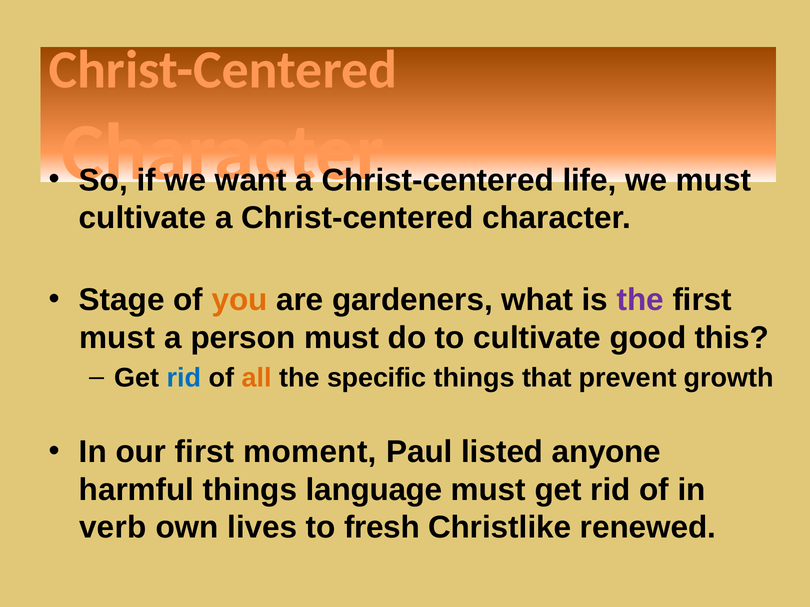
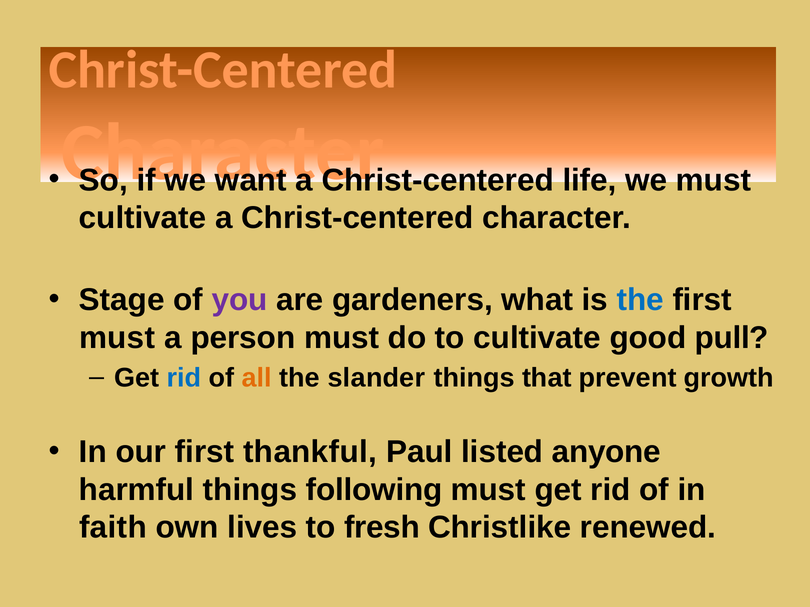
you colour: orange -> purple
the at (640, 300) colour: purple -> blue
this: this -> pull
specific: specific -> slander
moment: moment -> thankful
language: language -> following
verb: verb -> faith
